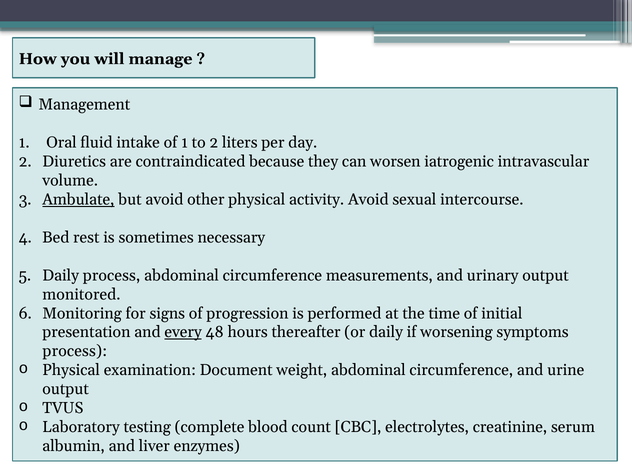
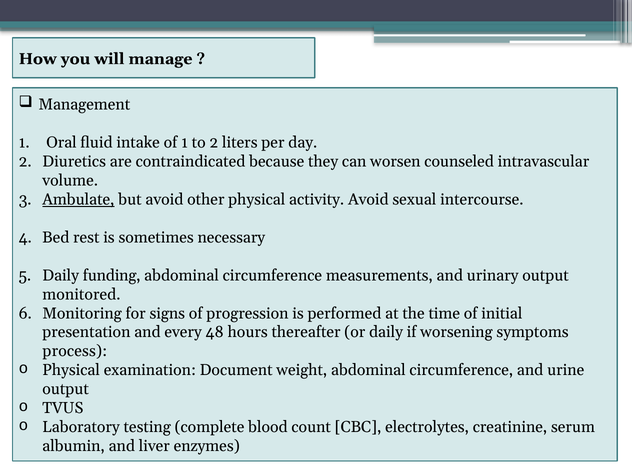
iatrogenic: iatrogenic -> counseled
Daily process: process -> funding
every underline: present -> none
